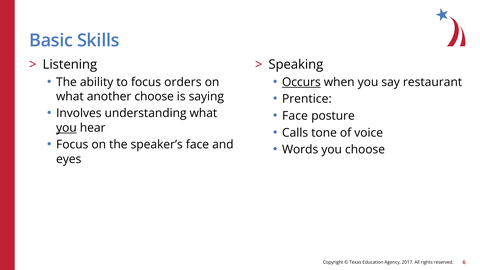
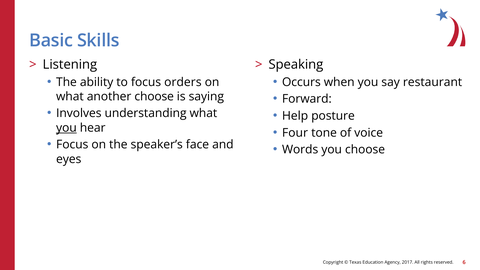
Occurs underline: present -> none
Prentice: Prentice -> Forward
Face at (295, 116): Face -> Help
Calls: Calls -> Four
